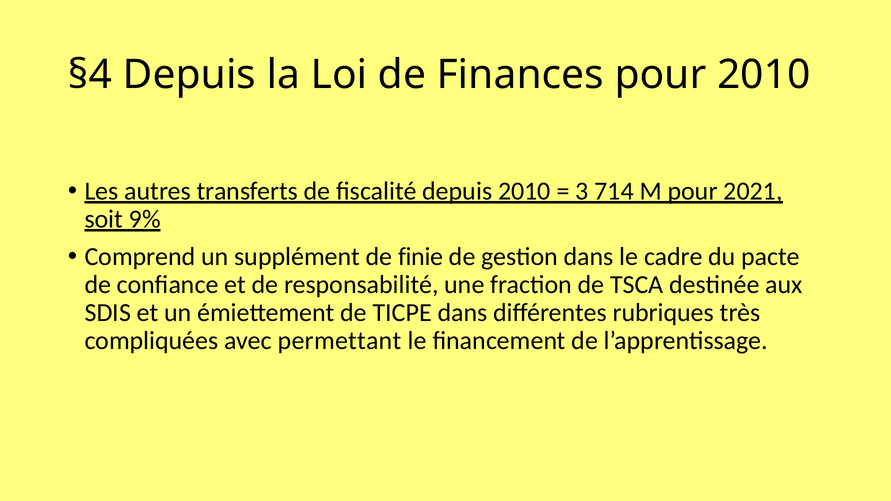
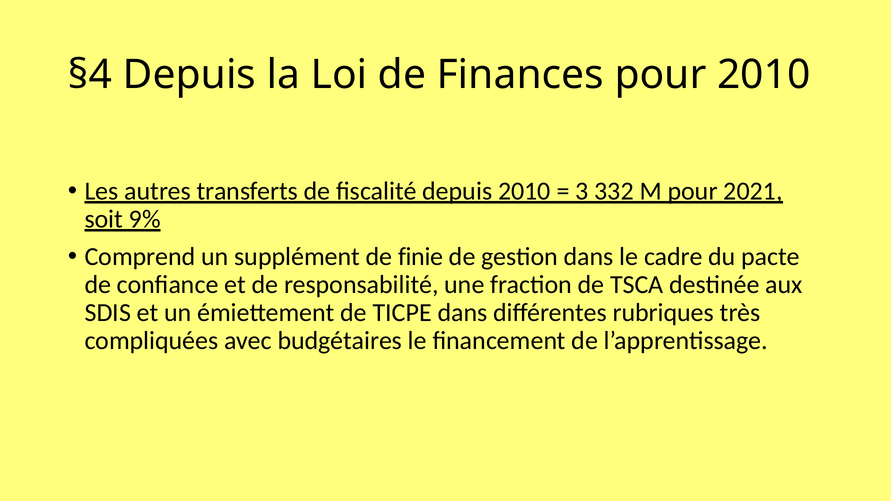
714: 714 -> 332
permettant: permettant -> budgétaires
